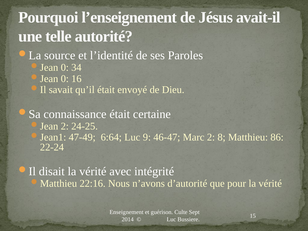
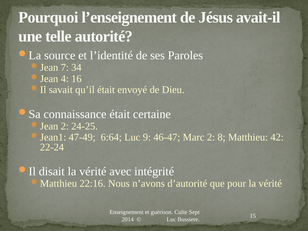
0 at (65, 68): 0 -> 7
0 at (65, 79): 0 -> 4
86: 86 -> 42
